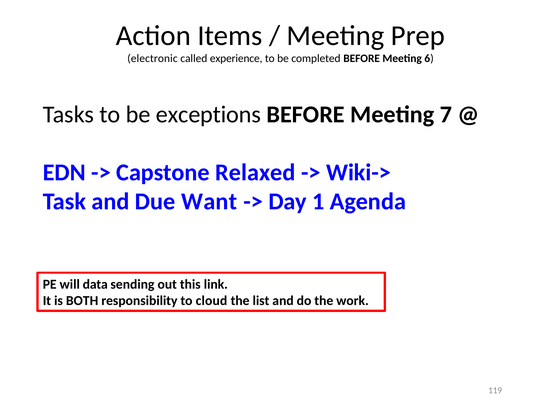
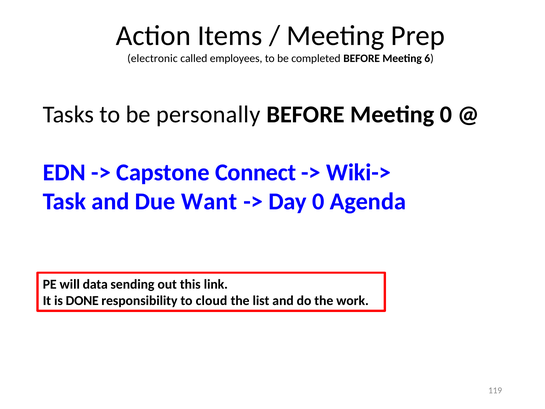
experience: experience -> employees
exceptions: exceptions -> personally
Meeting 7: 7 -> 0
Relaxed: Relaxed -> Connect
Day 1: 1 -> 0
BOTH: BOTH -> DONE
